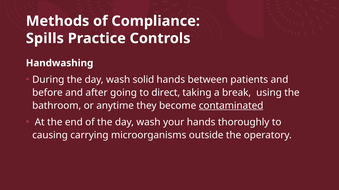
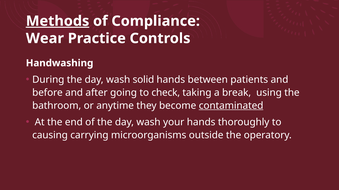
Methods underline: none -> present
Spills: Spills -> Wear
direct: direct -> check
